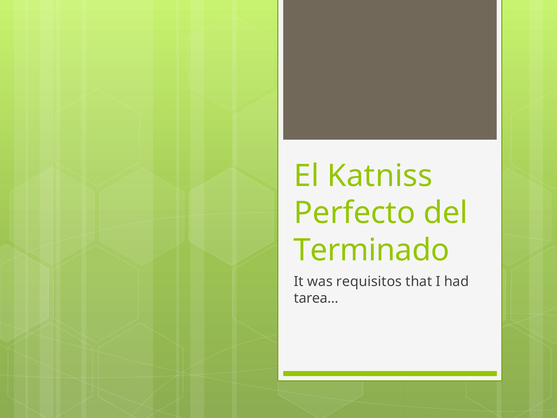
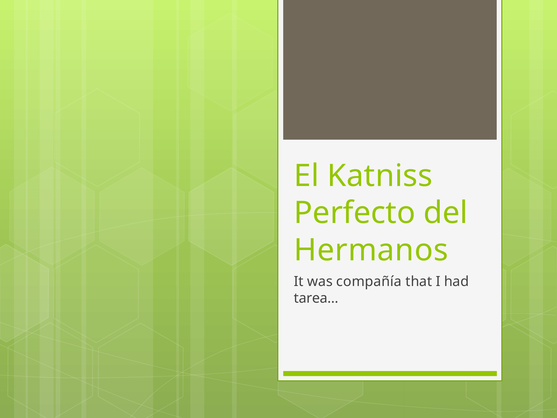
Terminado: Terminado -> Hermanos
requisitos: requisitos -> compañía
